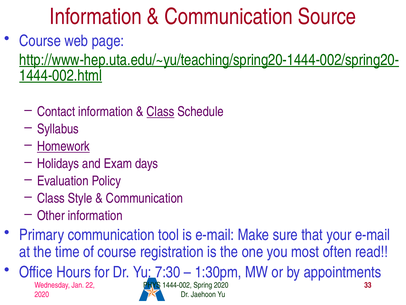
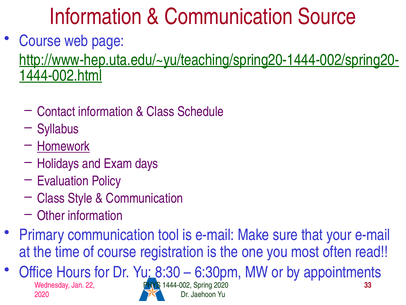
Class at (160, 112) underline: present -> none
7:30: 7:30 -> 8:30
1:30pm: 1:30pm -> 6:30pm
